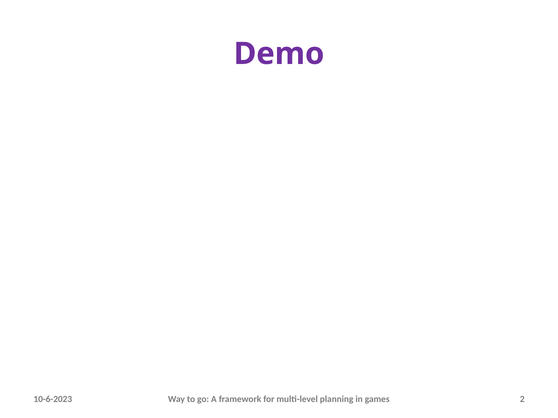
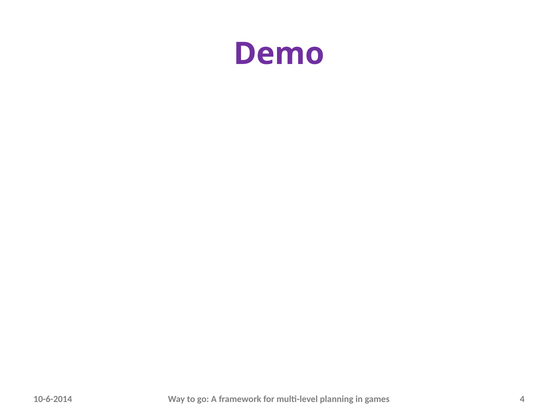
2: 2 -> 4
10-6-2023: 10-6-2023 -> 10-6-2014
